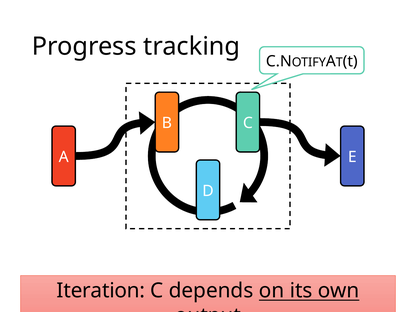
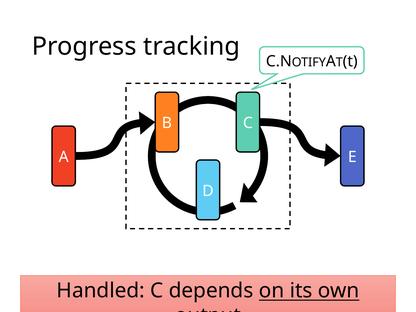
Iteration: Iteration -> Handled
